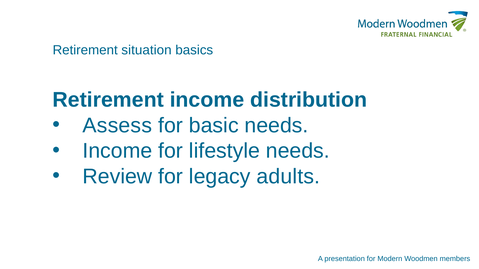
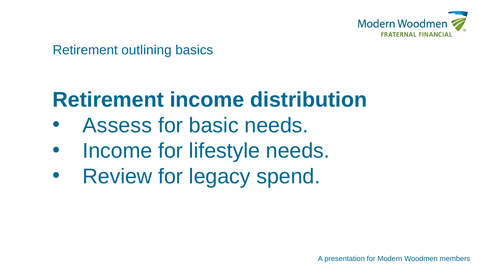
situation: situation -> outlining
adults: adults -> spend
